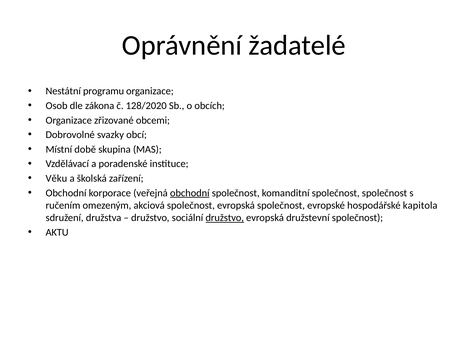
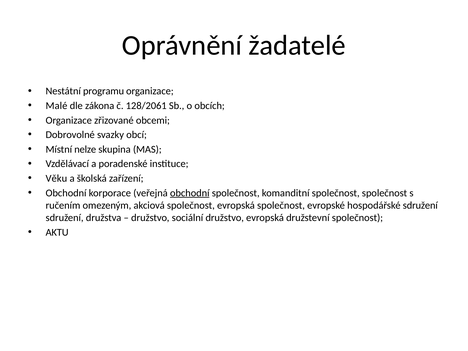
Osob: Osob -> Malé
128/2020: 128/2020 -> 128/2061
době: době -> nelze
hospodářské kapitola: kapitola -> sdružení
družstvo at (225, 218) underline: present -> none
